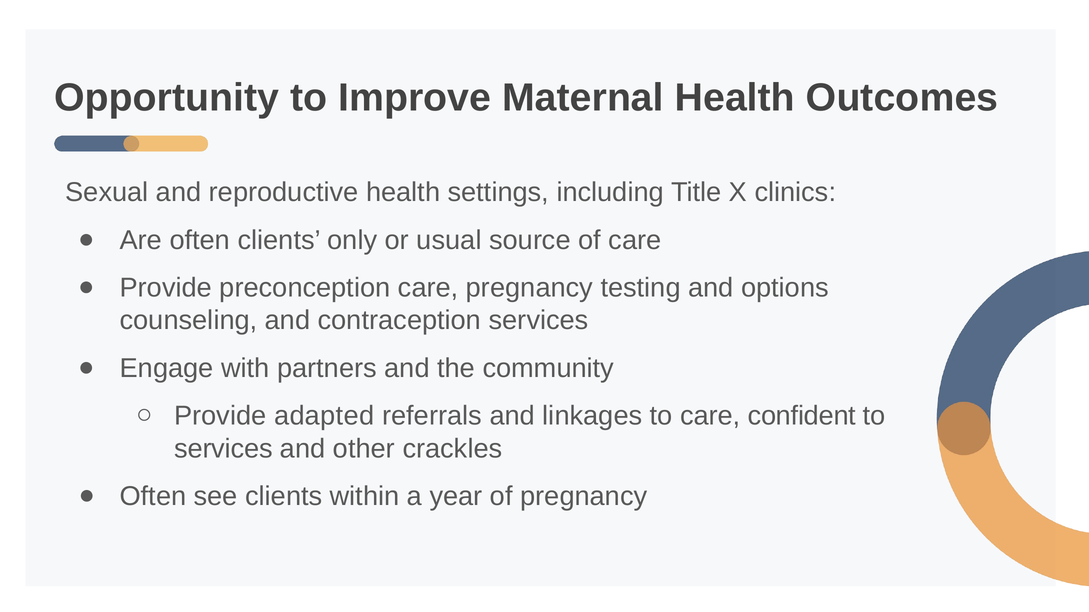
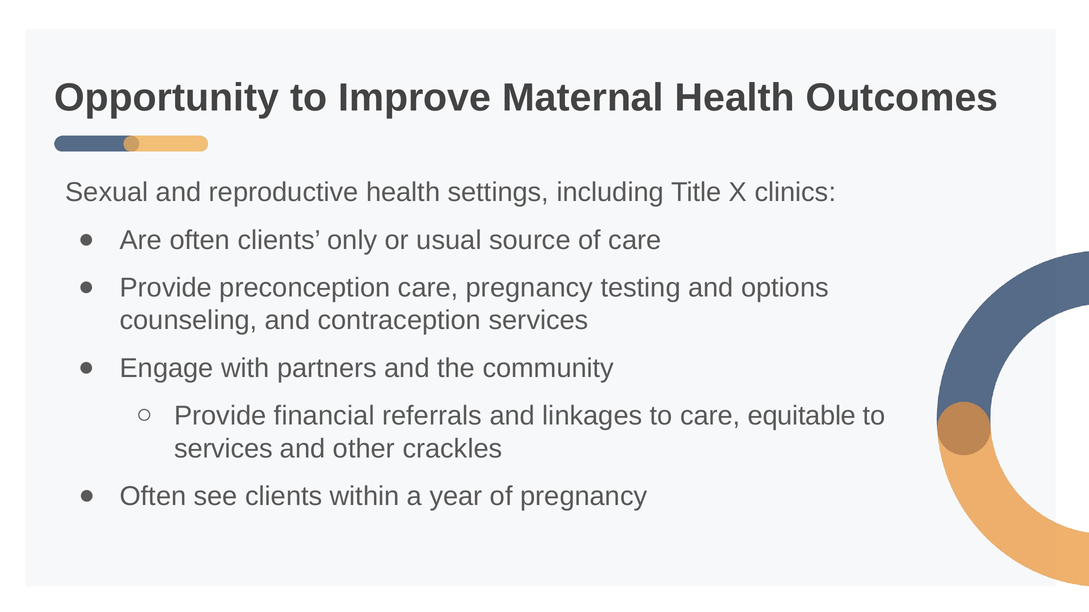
adapted: adapted -> financial
confident: confident -> equitable
